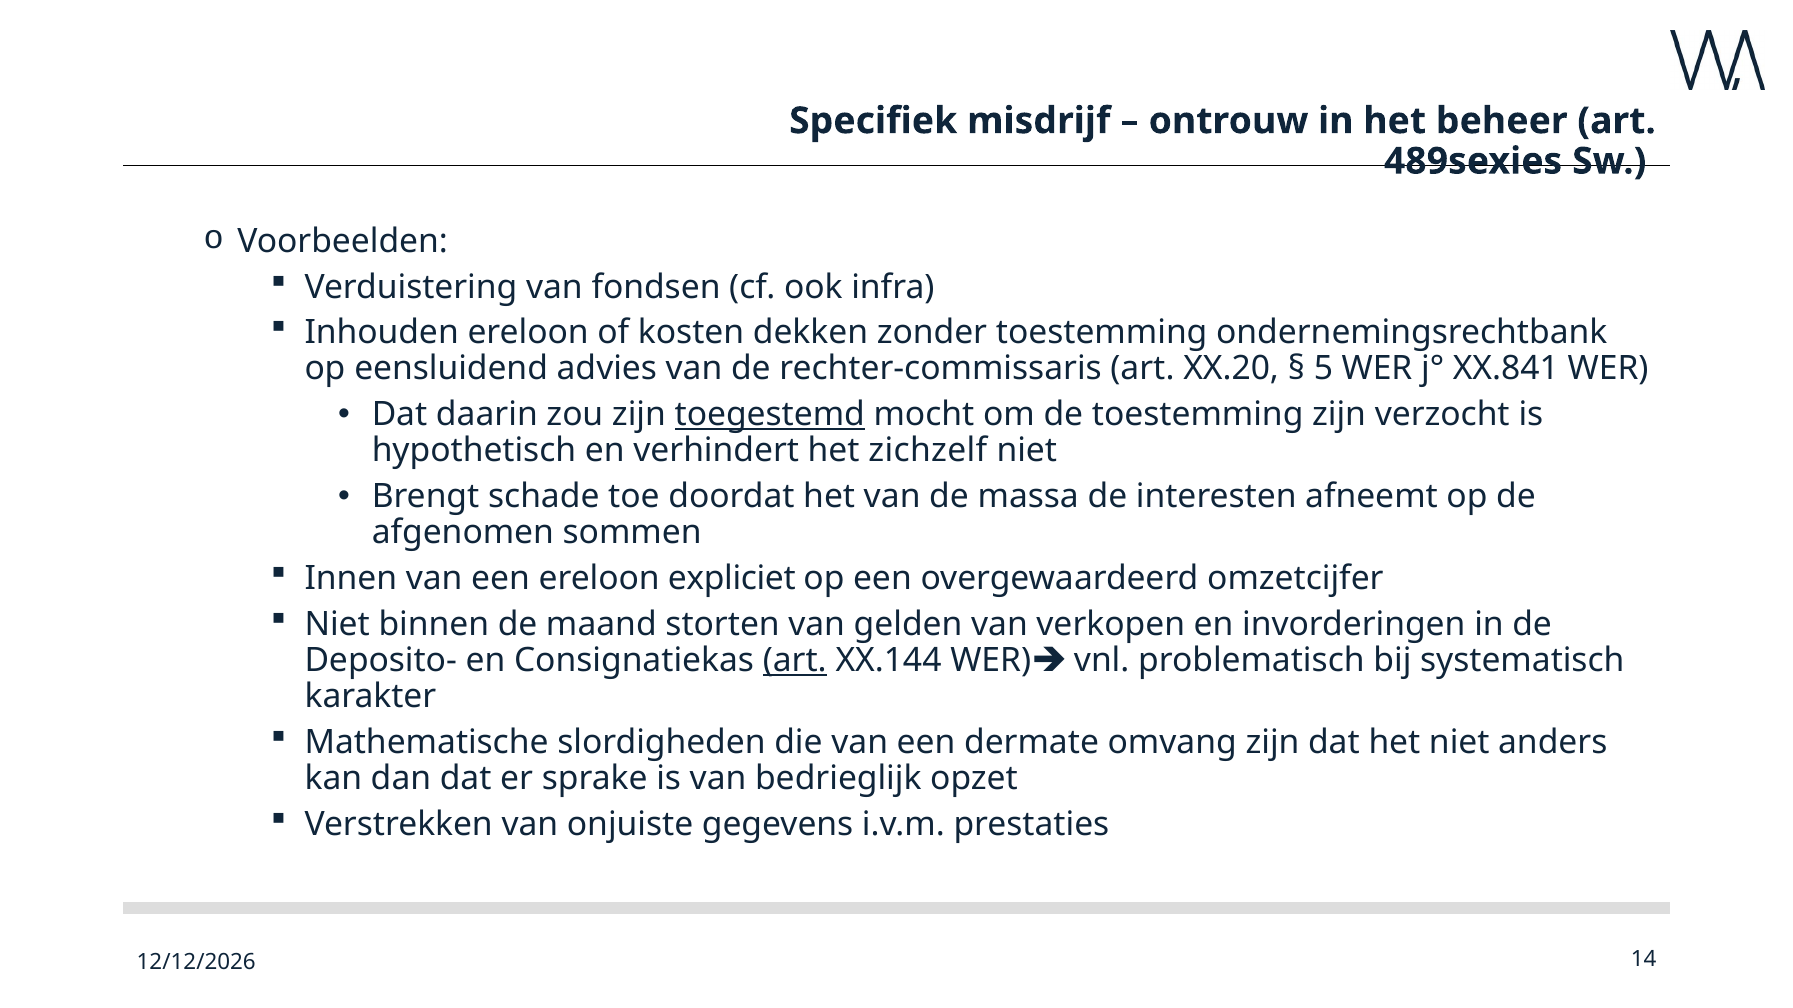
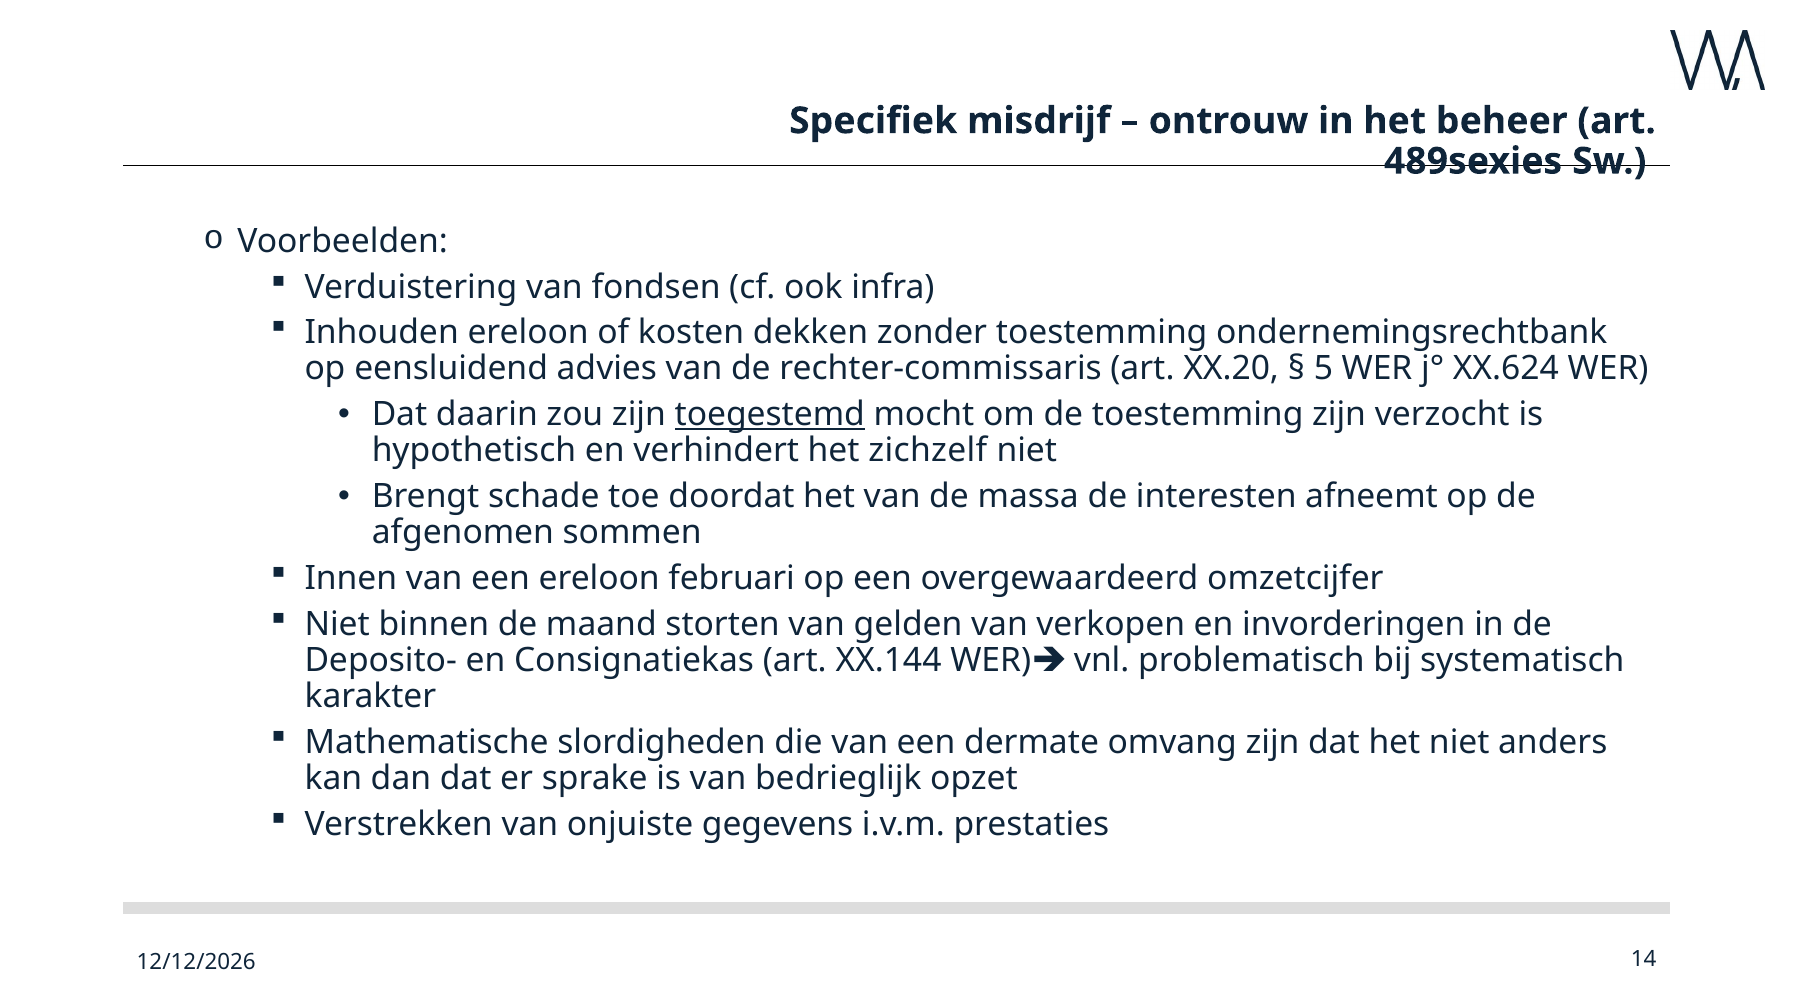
XX.841: XX.841 -> XX.624
expliciet: expliciet -> februari
art at (795, 661) underline: present -> none
